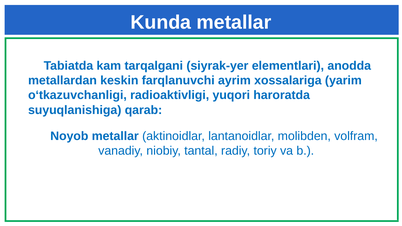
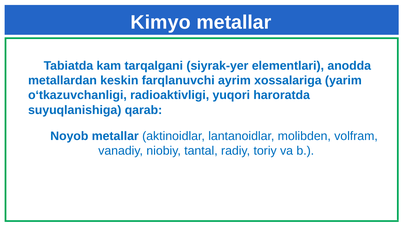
Kunda: Kunda -> Kimyo
